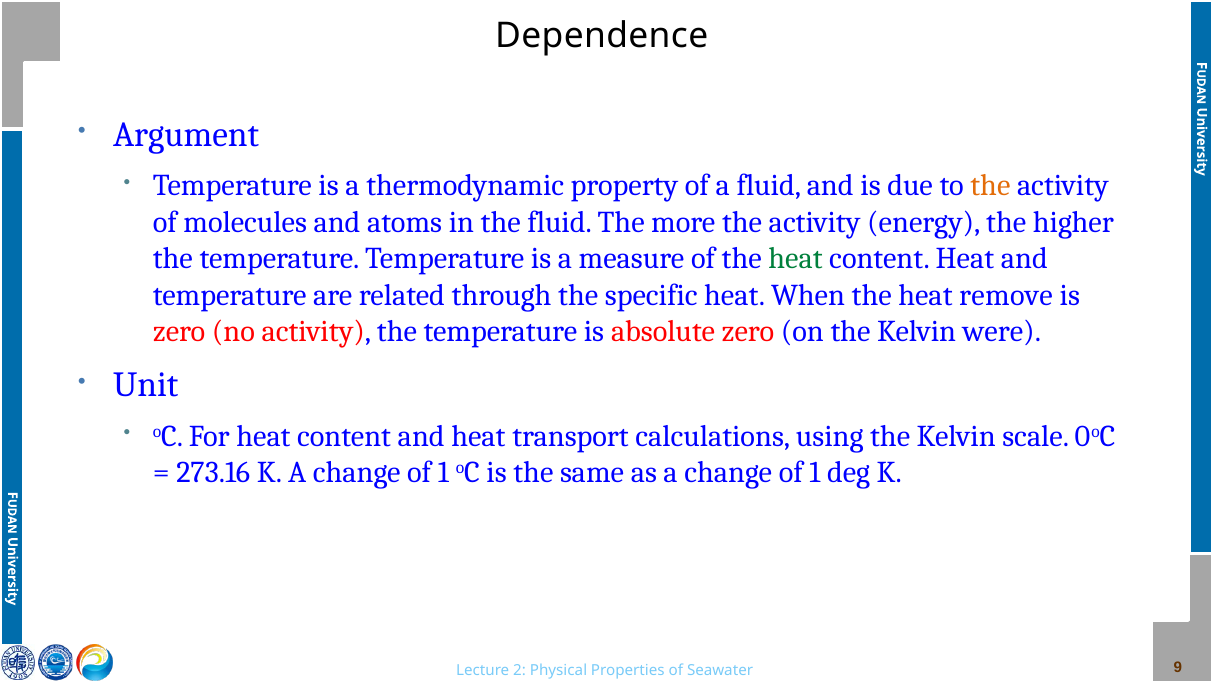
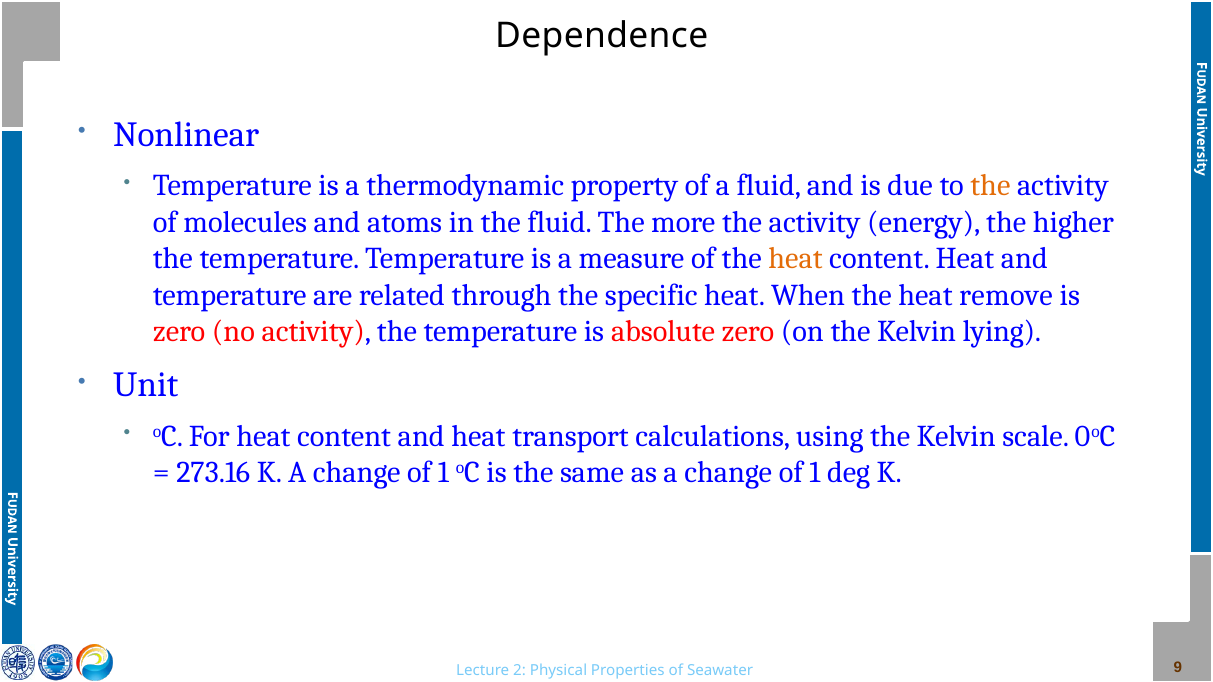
Argument: Argument -> Nonlinear
heat at (796, 259) colour: green -> orange
were: were -> lying
